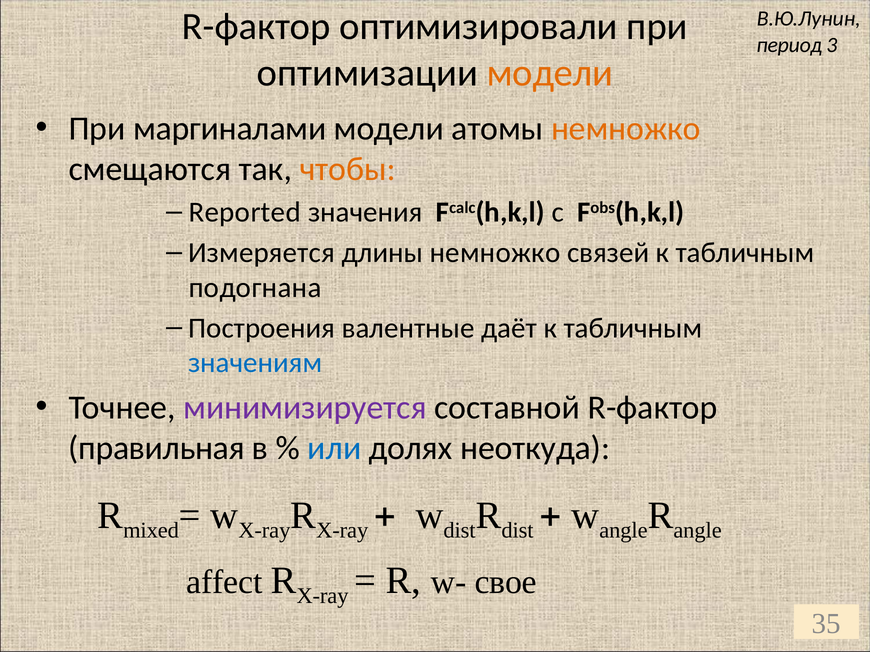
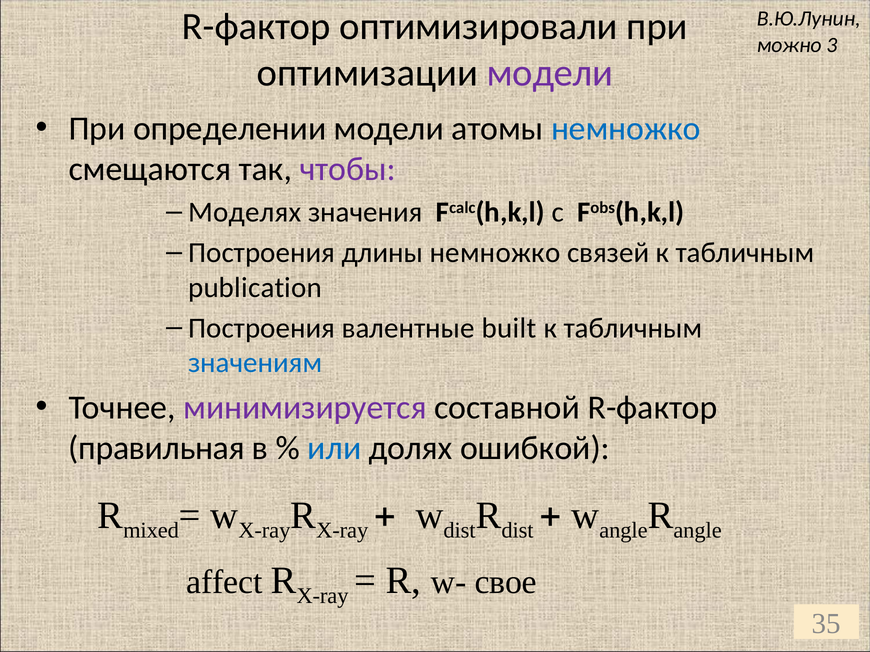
период: период -> можно
модели at (550, 73) colour: orange -> purple
маргиналами: маргиналами -> определении
немножко at (626, 129) colour: orange -> blue
чтобы colour: orange -> purple
Reported: Reported -> Моделях
Измеряется at (262, 253): Измеряется -> Построения
подогнана: подогнана -> publication
даёт: даёт -> built
неоткуда: неоткуда -> ошибкой
